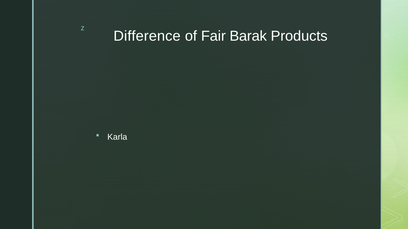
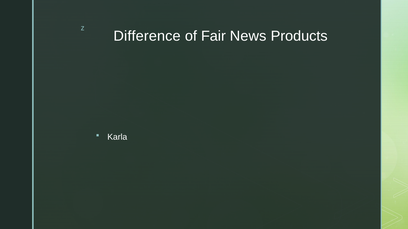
Barak: Barak -> News
